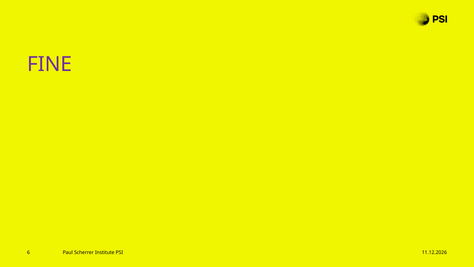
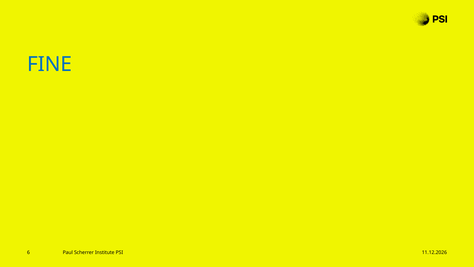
FINE colour: purple -> blue
